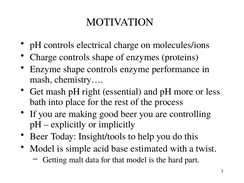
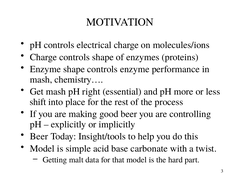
bath: bath -> shift
estimated: estimated -> carbonate
